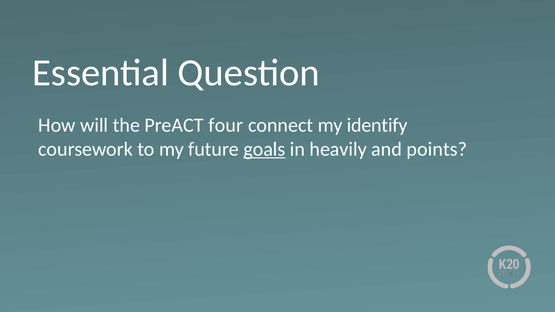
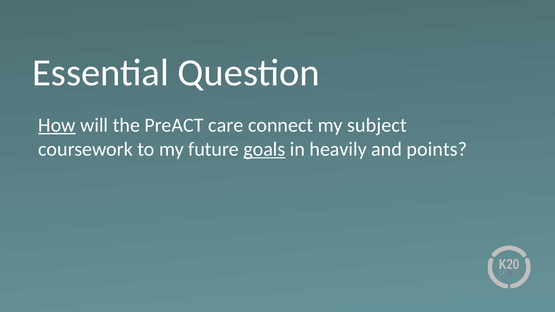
How underline: none -> present
four: four -> care
identify: identify -> subject
